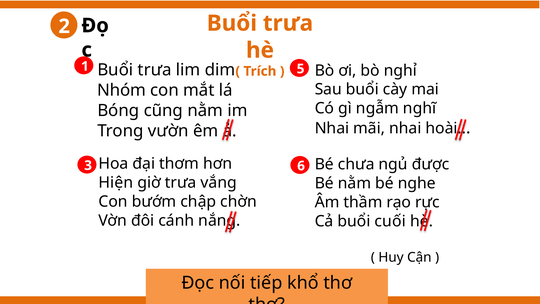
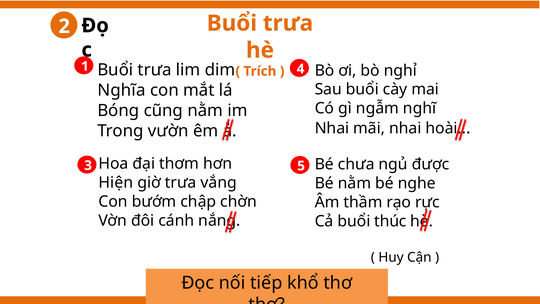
5: 5 -> 4
Nhóm: Nhóm -> Nghĩa
6: 6 -> 5
cuối: cuối -> thúc
